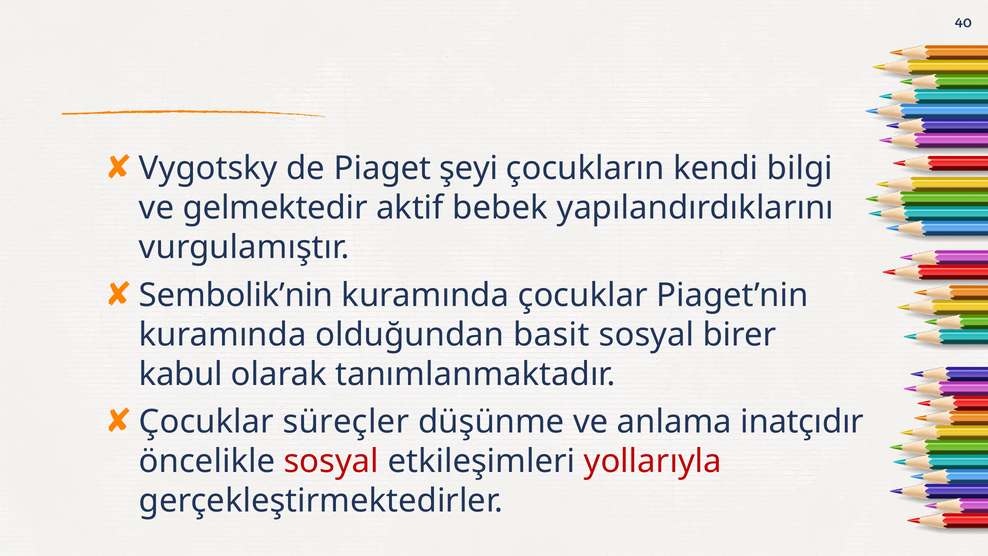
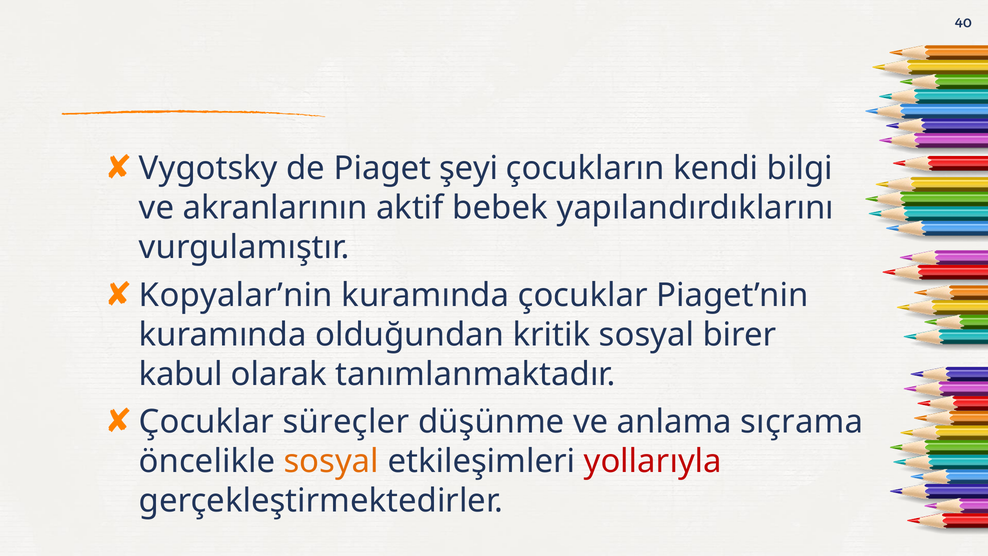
gelmektedir: gelmektedir -> akranlarının
Sembolik’nin: Sembolik’nin -> Kopyalar’nin
basit: basit -> kritik
inatçıdır: inatçıdır -> sıçrama
sosyal at (331, 461) colour: red -> orange
